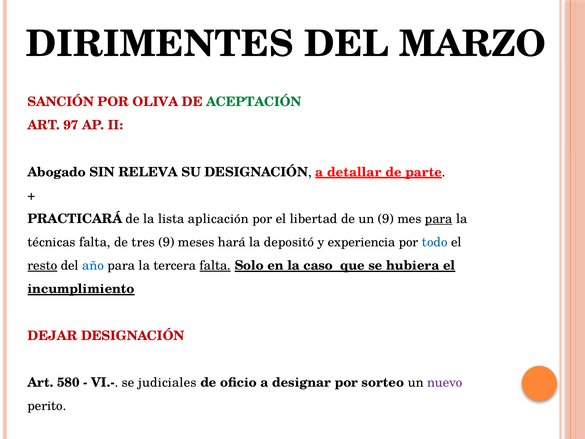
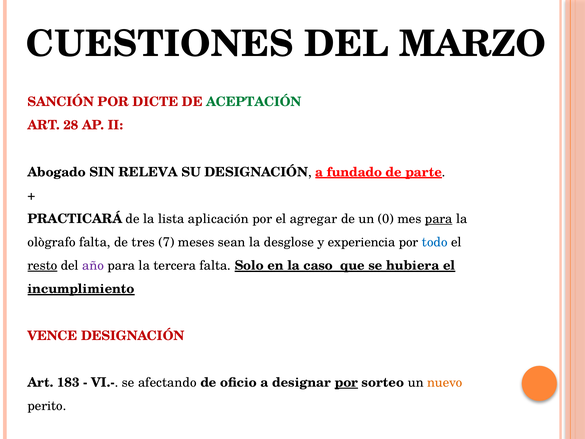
DIRIMENTES: DIRIMENTES -> CUESTIONES
OLIVA: OLIVA -> DICTE
97: 97 -> 28
detallar: detallar -> fundado
libertad: libertad -> agregar
un 9: 9 -> 0
técnicas: técnicas -> ològrafo
tres 9: 9 -> 7
hará: hará -> sean
depositó: depositó -> desglose
año colour: blue -> purple
falta at (215, 265) underline: present -> none
DEJAR: DEJAR -> VENCE
580: 580 -> 183
judiciales: judiciales -> afectando
por at (346, 382) underline: none -> present
nuevo colour: purple -> orange
